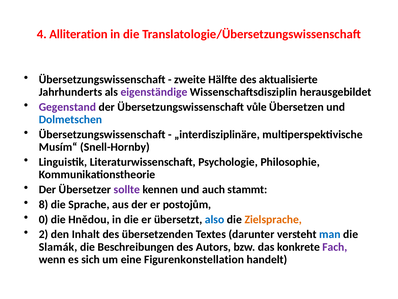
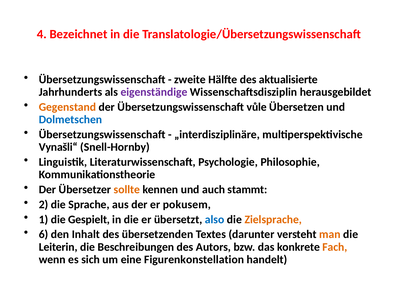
Alliteration: Alliteration -> Bezeichnet
Gegenstand colour: purple -> orange
Musím“: Musím“ -> Vynašli“
sollte colour: purple -> orange
8: 8 -> 2
postojům: postojům -> pokusem
0: 0 -> 1
Hnědou: Hnědou -> Gespielt
2: 2 -> 6
man colour: blue -> orange
Slamák: Slamák -> Leiterin
Fach colour: purple -> orange
